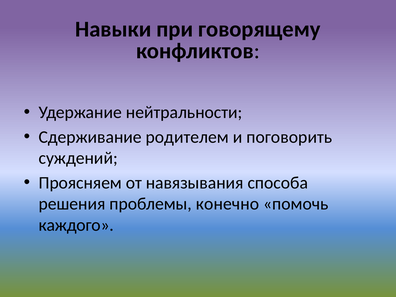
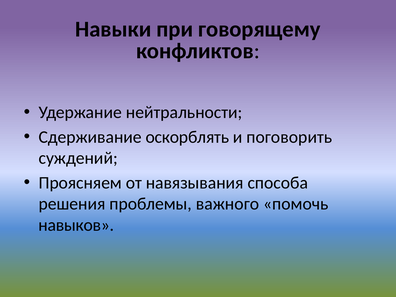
родителем: родителем -> оскорблять
конечно: конечно -> важного
каждого: каждого -> навыков
